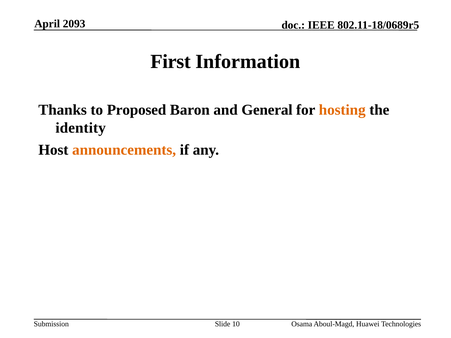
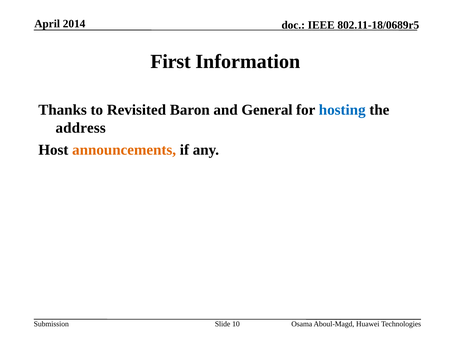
2093: 2093 -> 2014
Proposed: Proposed -> Revisited
hosting colour: orange -> blue
identity: identity -> address
